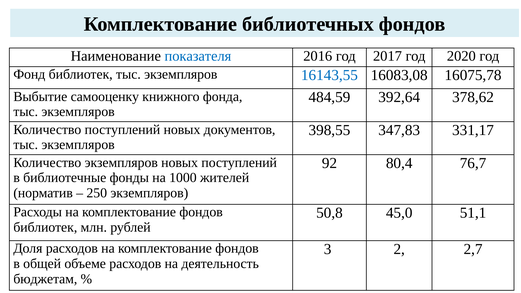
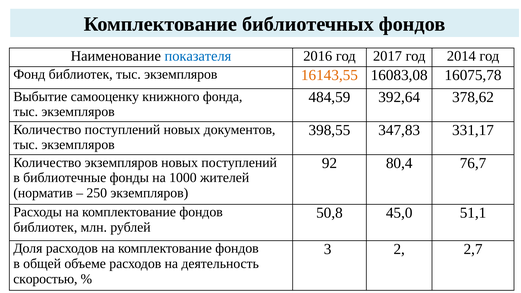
2020: 2020 -> 2014
16143,55 colour: blue -> orange
бюджетам: бюджетам -> скоростью
